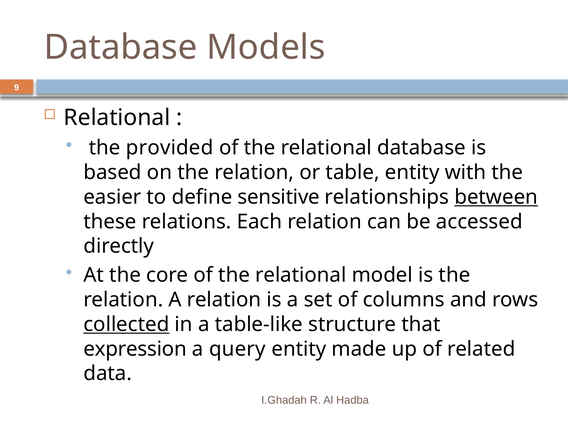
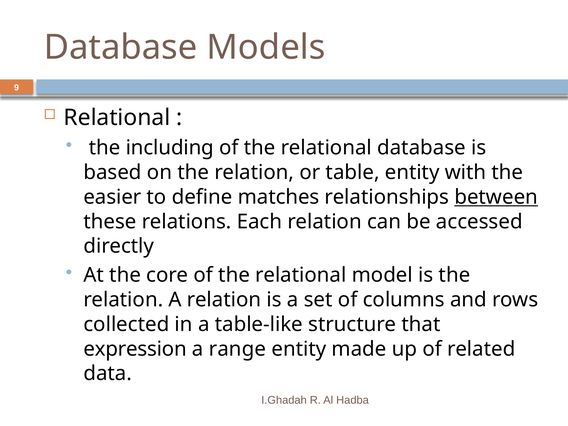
provided: provided -> including
sensitive: sensitive -> matches
collected underline: present -> none
query: query -> range
